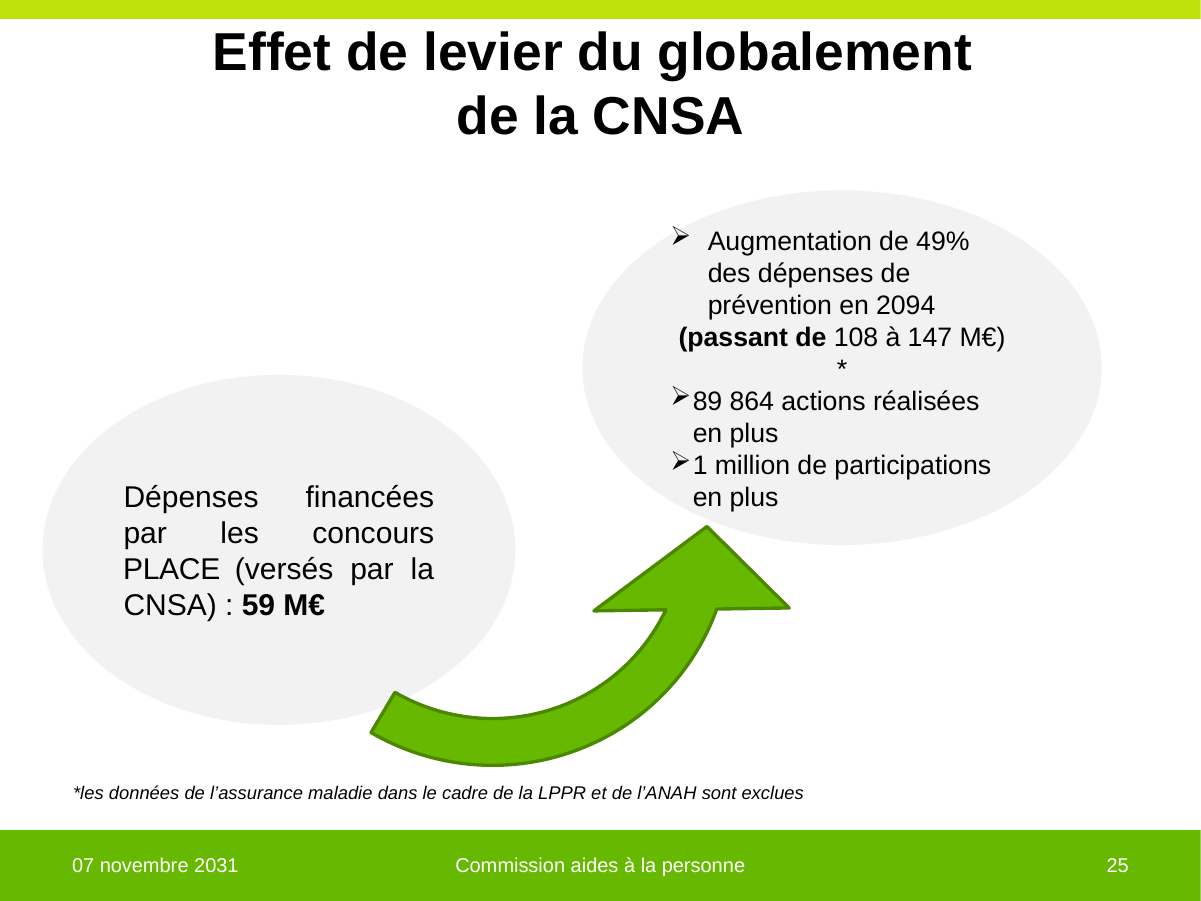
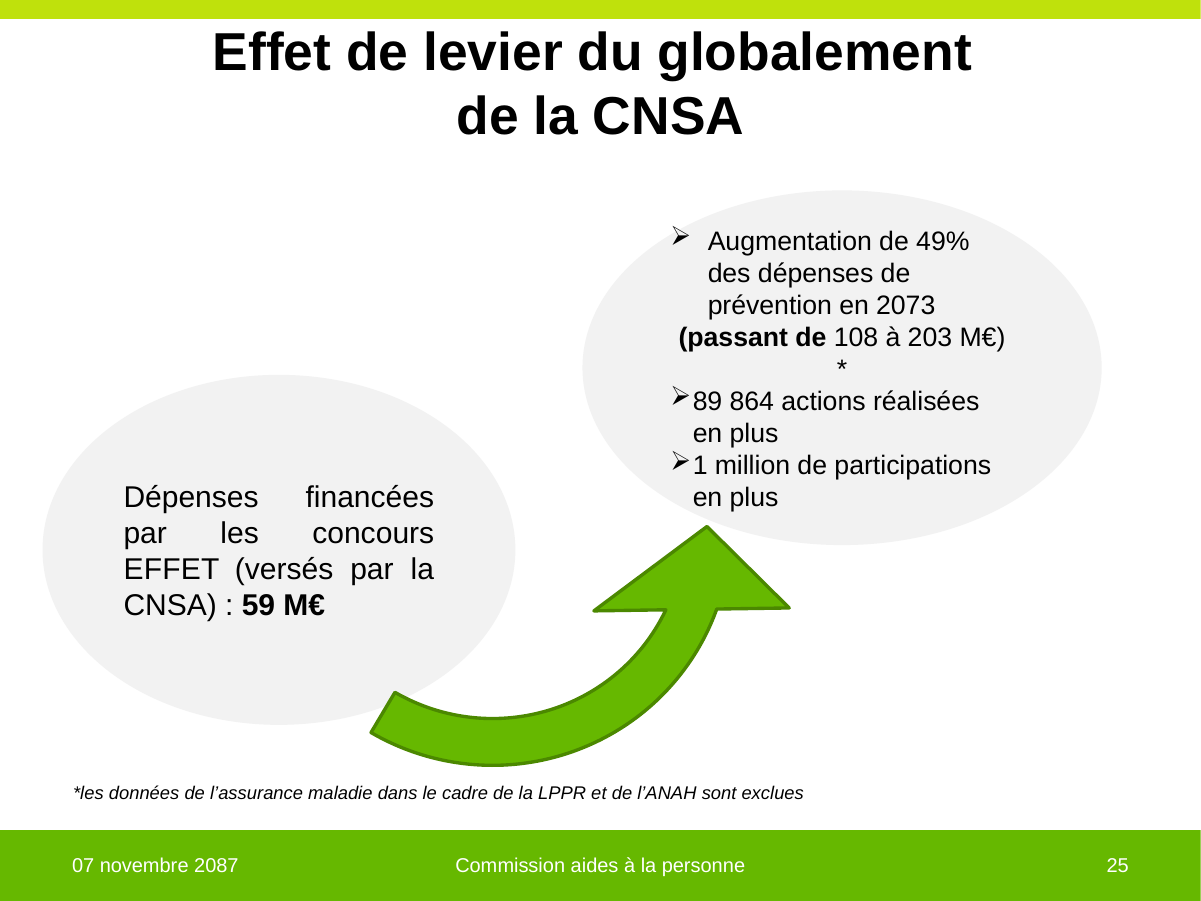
2094: 2094 -> 2073
147: 147 -> 203
PLACE at (172, 570): PLACE -> EFFET
2031: 2031 -> 2087
